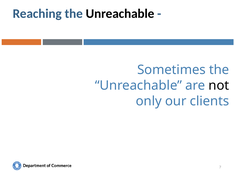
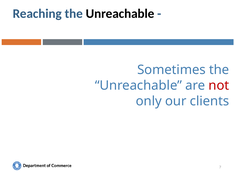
not colour: black -> red
